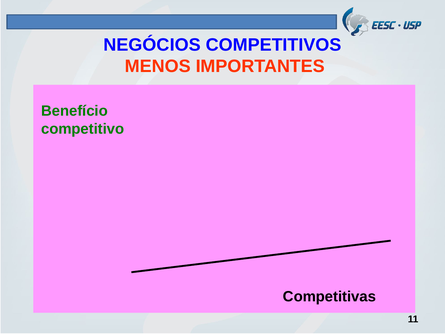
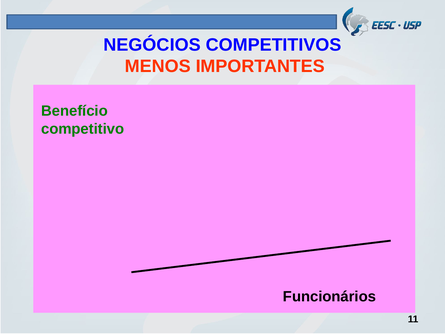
Competitivas: Competitivas -> Funcionários
